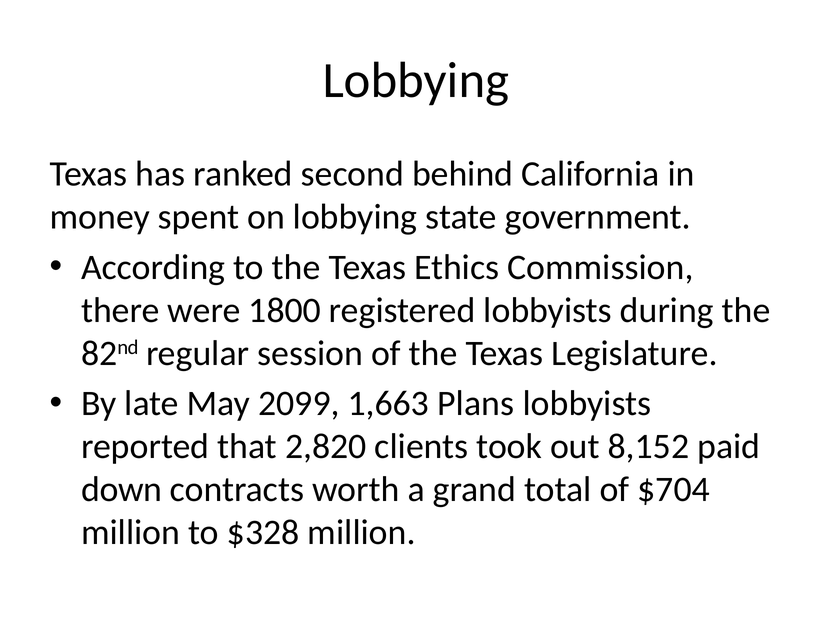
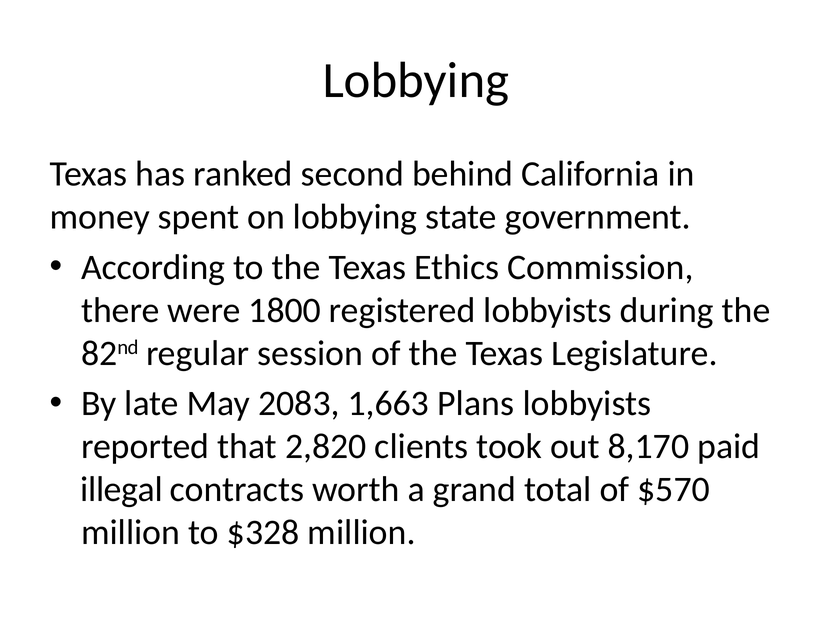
2099: 2099 -> 2083
8,152: 8,152 -> 8,170
down: down -> illegal
$704: $704 -> $570
